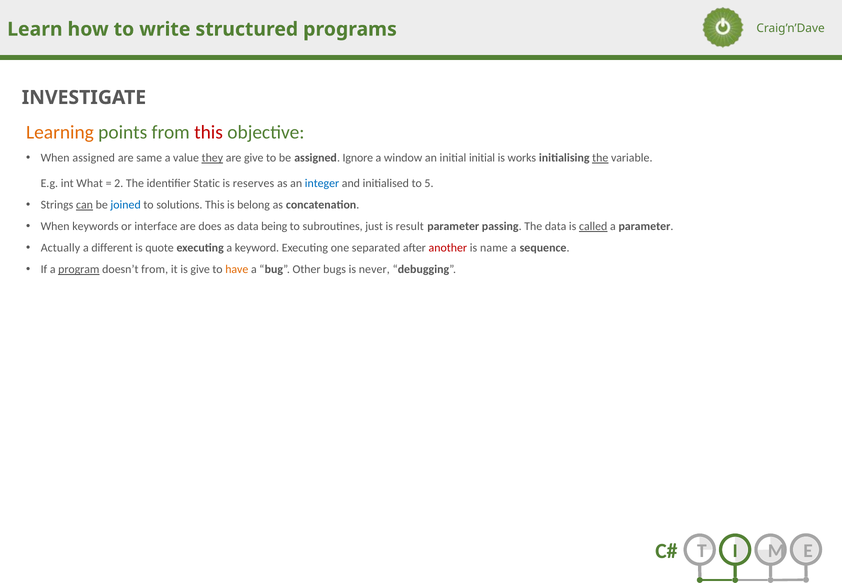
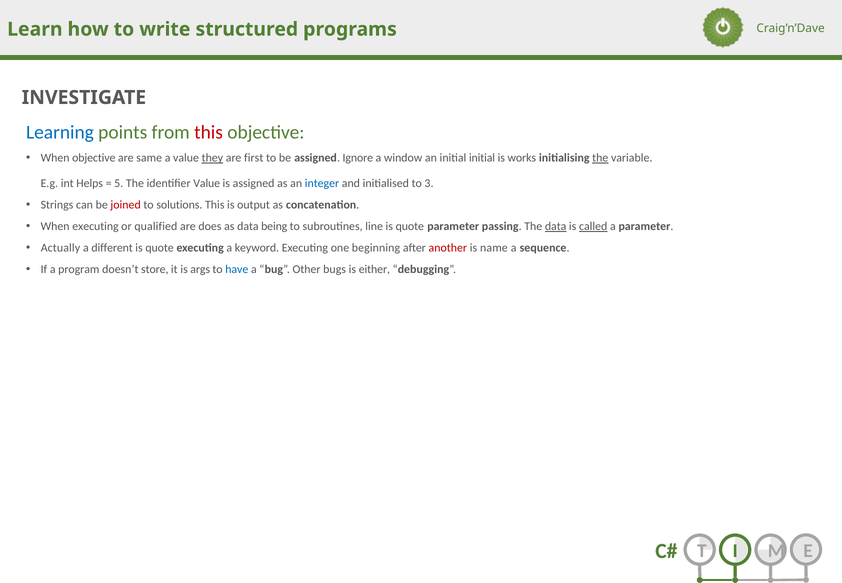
Learning colour: orange -> blue
When assigned: assigned -> objective
are give: give -> first
What: What -> Helps
2: 2 -> 5
identifier Static: Static -> Value
is reserves: reserves -> assigned
5: 5 -> 3
can underline: present -> none
joined colour: blue -> red
belong: belong -> output
When keywords: keywords -> executing
interface: interface -> qualified
just: just -> line
result at (410, 226): result -> quote
data at (556, 226) underline: none -> present
separated: separated -> beginning
program underline: present -> none
doesn’t from: from -> store
is give: give -> args
have colour: orange -> blue
never: never -> either
